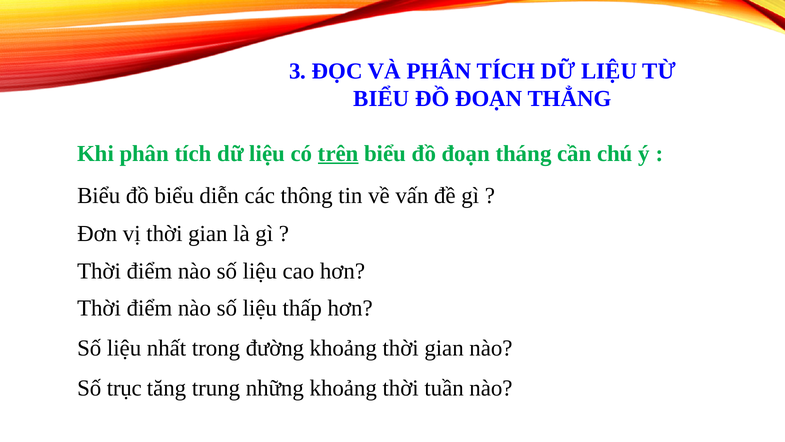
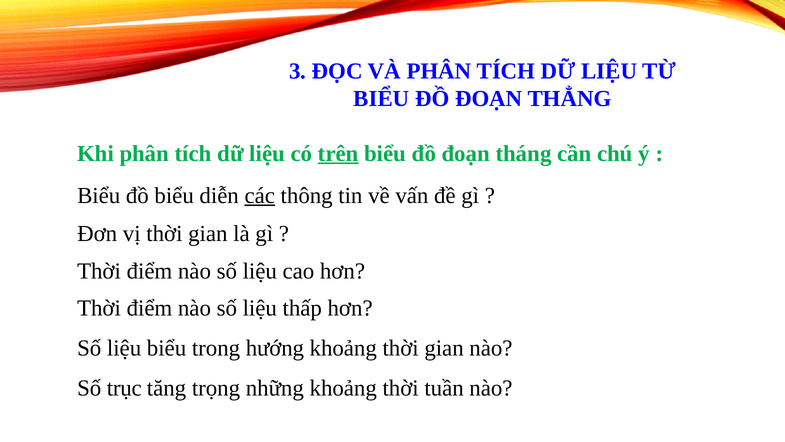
các underline: none -> present
liệu nhất: nhất -> biểu
đường: đường -> hướng
trung: trung -> trọng
